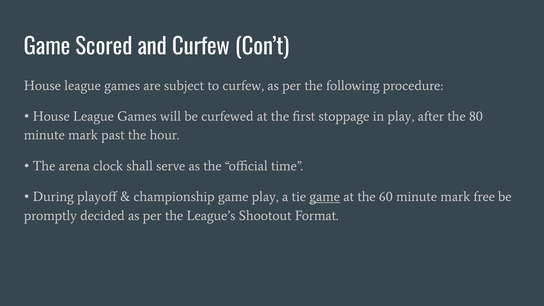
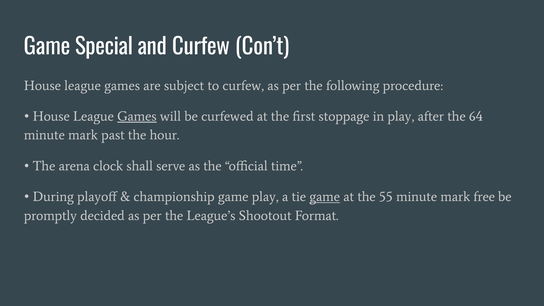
Scored: Scored -> Special
Games at (137, 116) underline: none -> present
80: 80 -> 64
60: 60 -> 55
